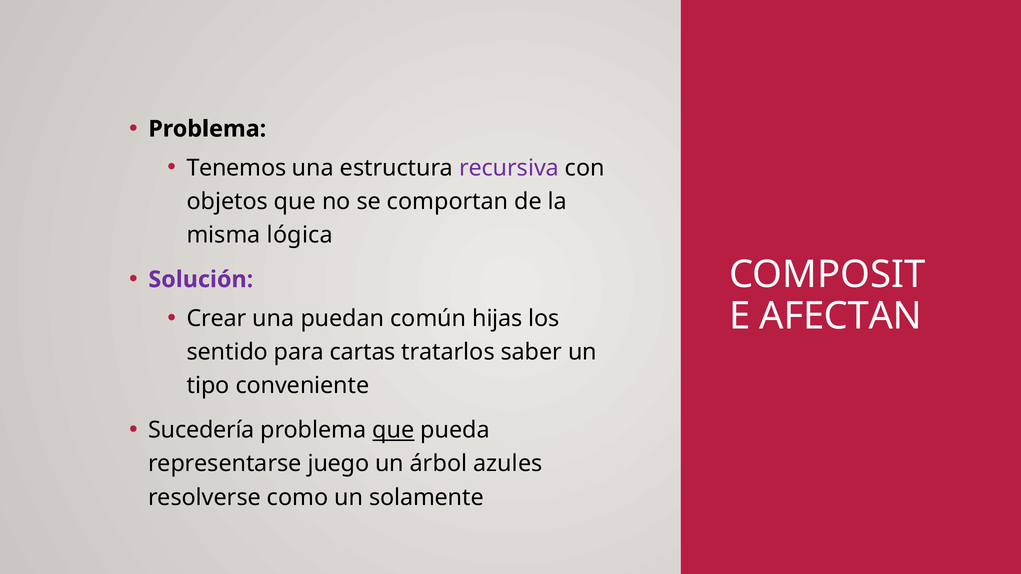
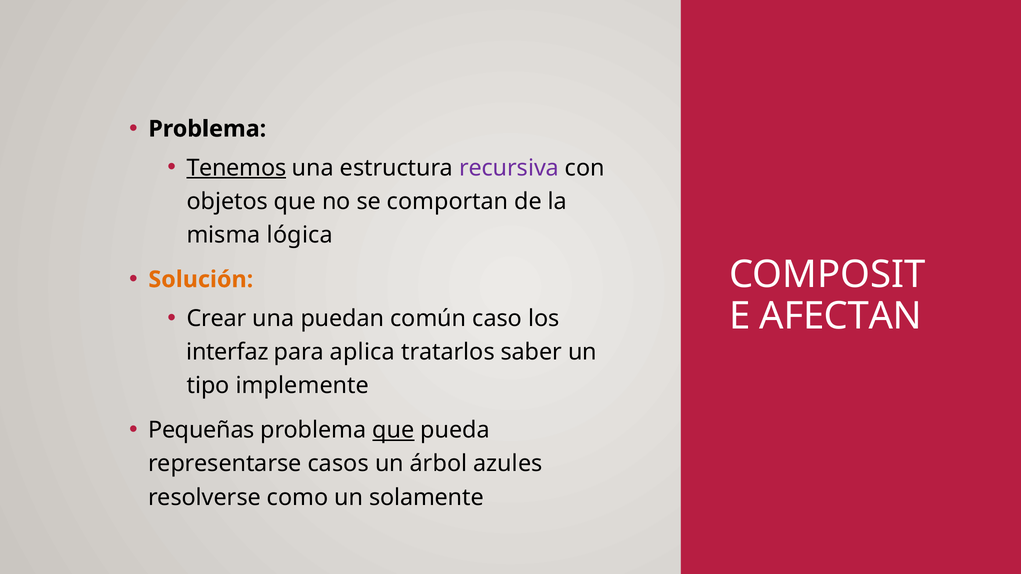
Tenemos underline: none -> present
Solución colour: purple -> orange
hijas: hijas -> caso
sentido: sentido -> interfaz
cartas: cartas -> aplica
conveniente: conveniente -> implemente
Sucedería: Sucedería -> Pequeñas
juego: juego -> casos
